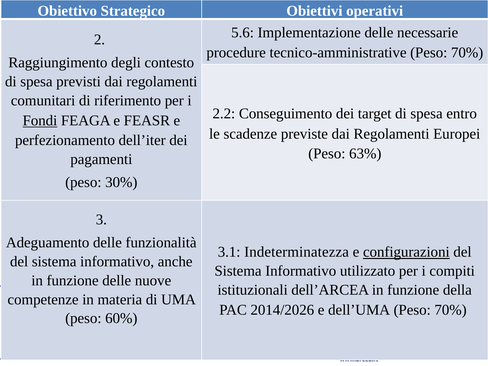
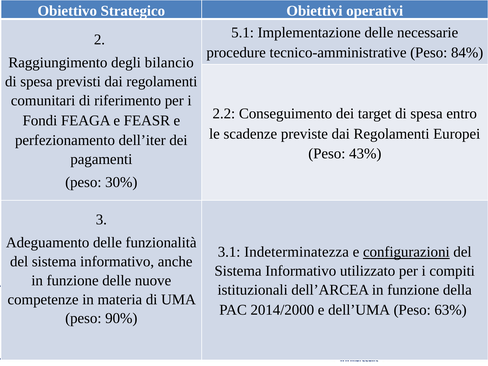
5.6: 5.6 -> 5.1
tecnico-amministrative Peso 70%: 70% -> 84%
contesto: contesto -> bilancio
Fondi underline: present -> none
63%: 63% -> 43%
2014/2026: 2014/2026 -> 2014/2000
dell’UMA Peso 70%: 70% -> 63%
60%: 60% -> 90%
